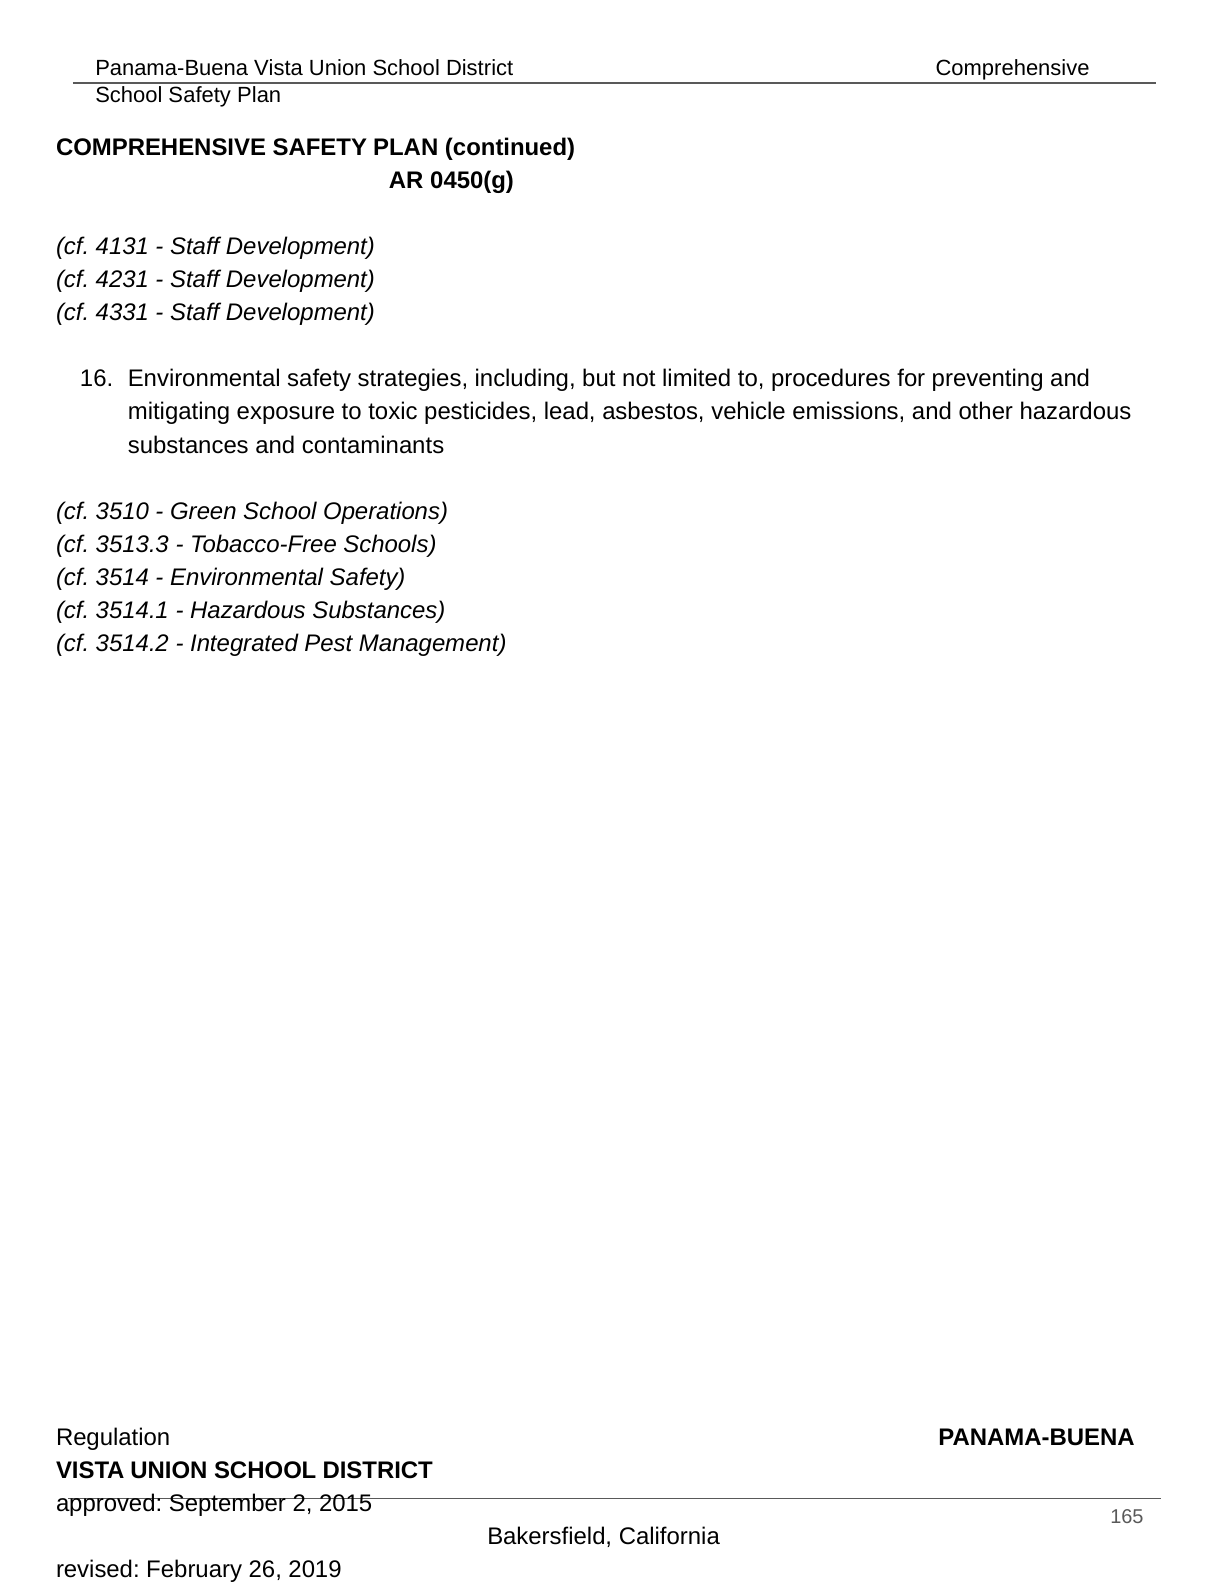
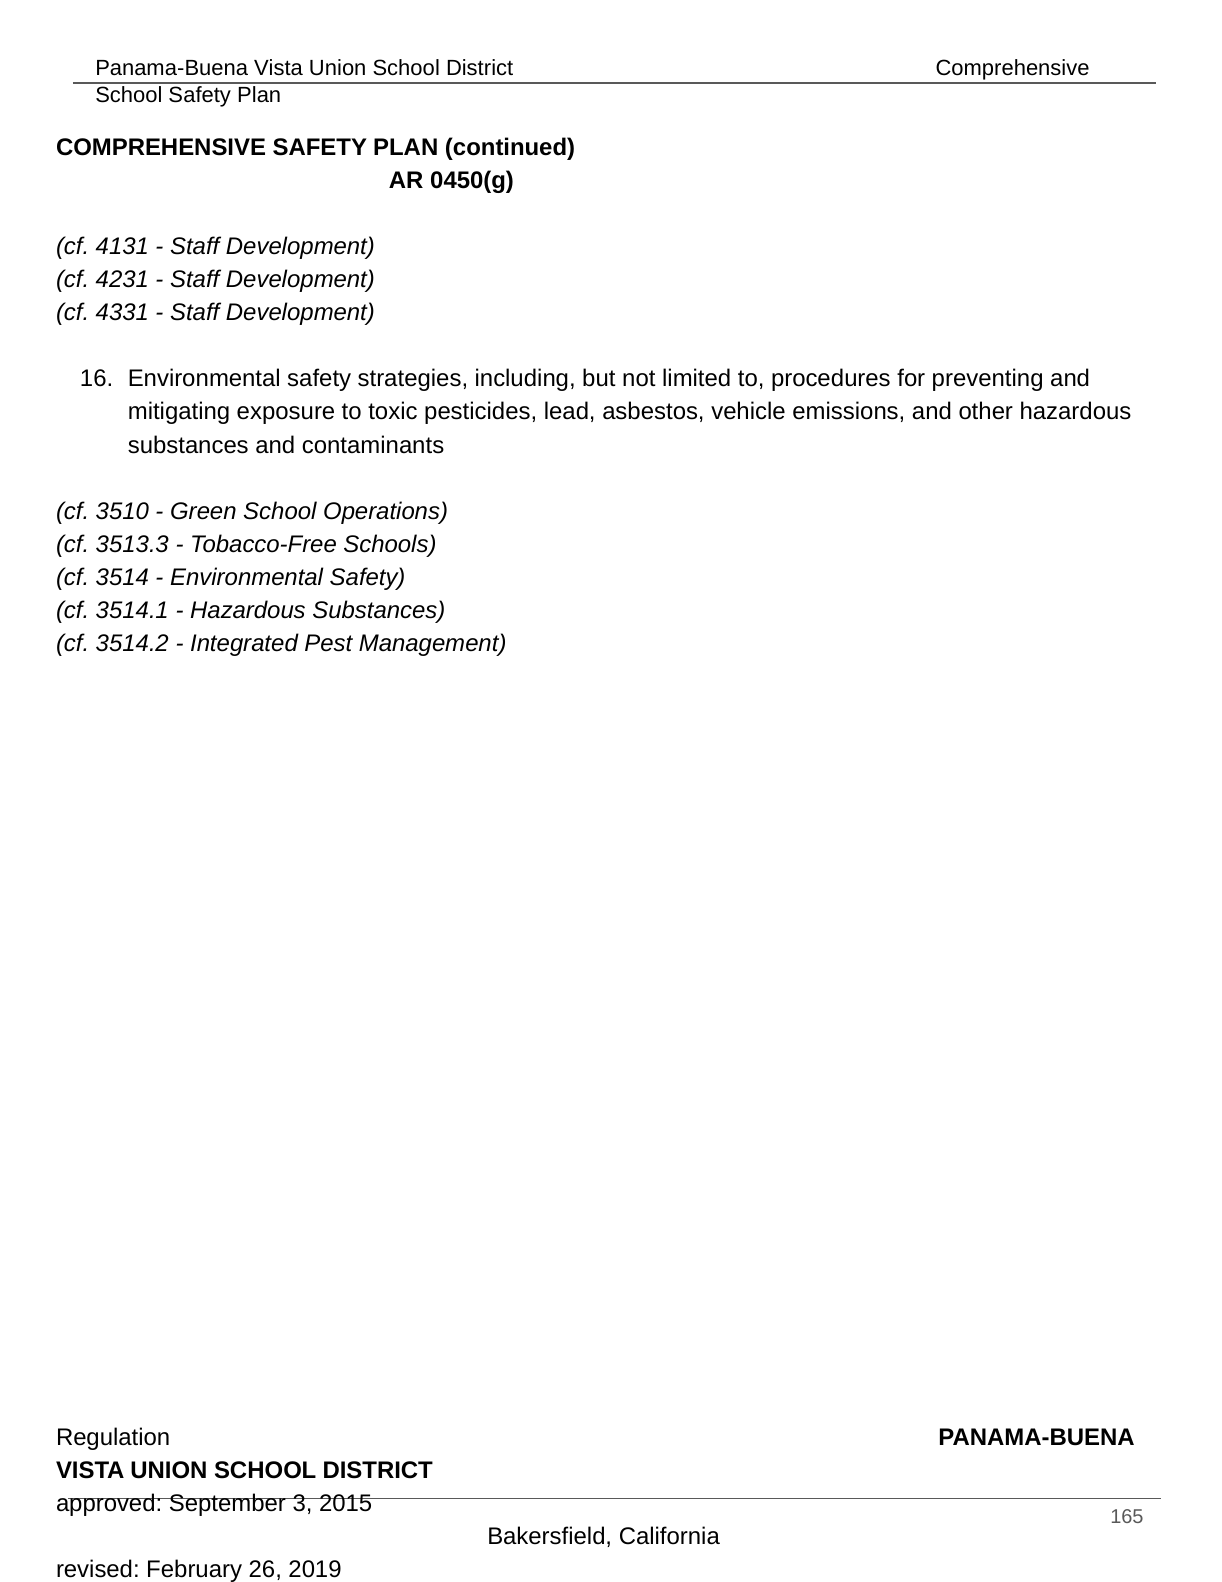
2: 2 -> 3
